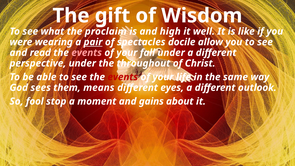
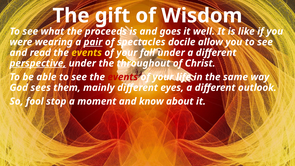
proclaim: proclaim -> proceeds
high: high -> goes
events at (87, 53) colour: pink -> yellow
perspective underline: none -> present
means: means -> mainly
gains: gains -> know
